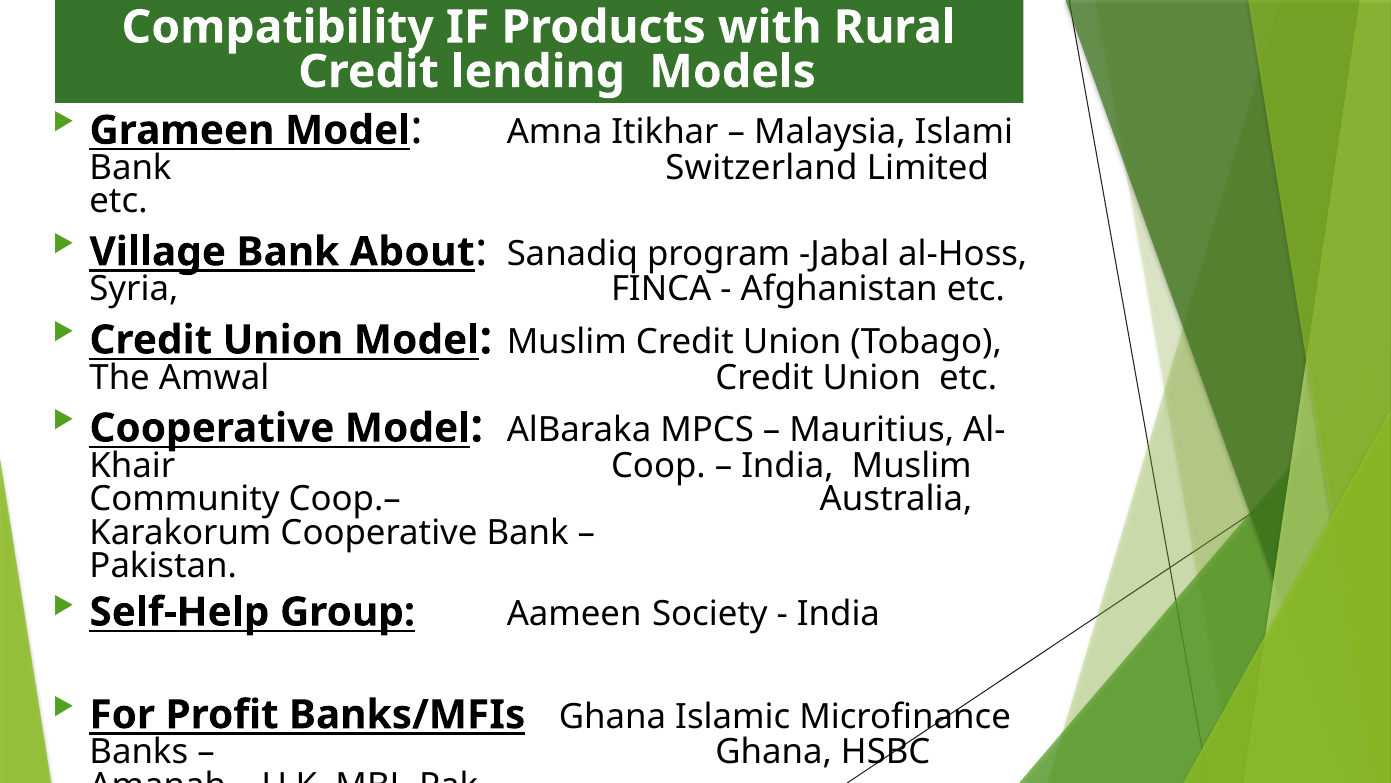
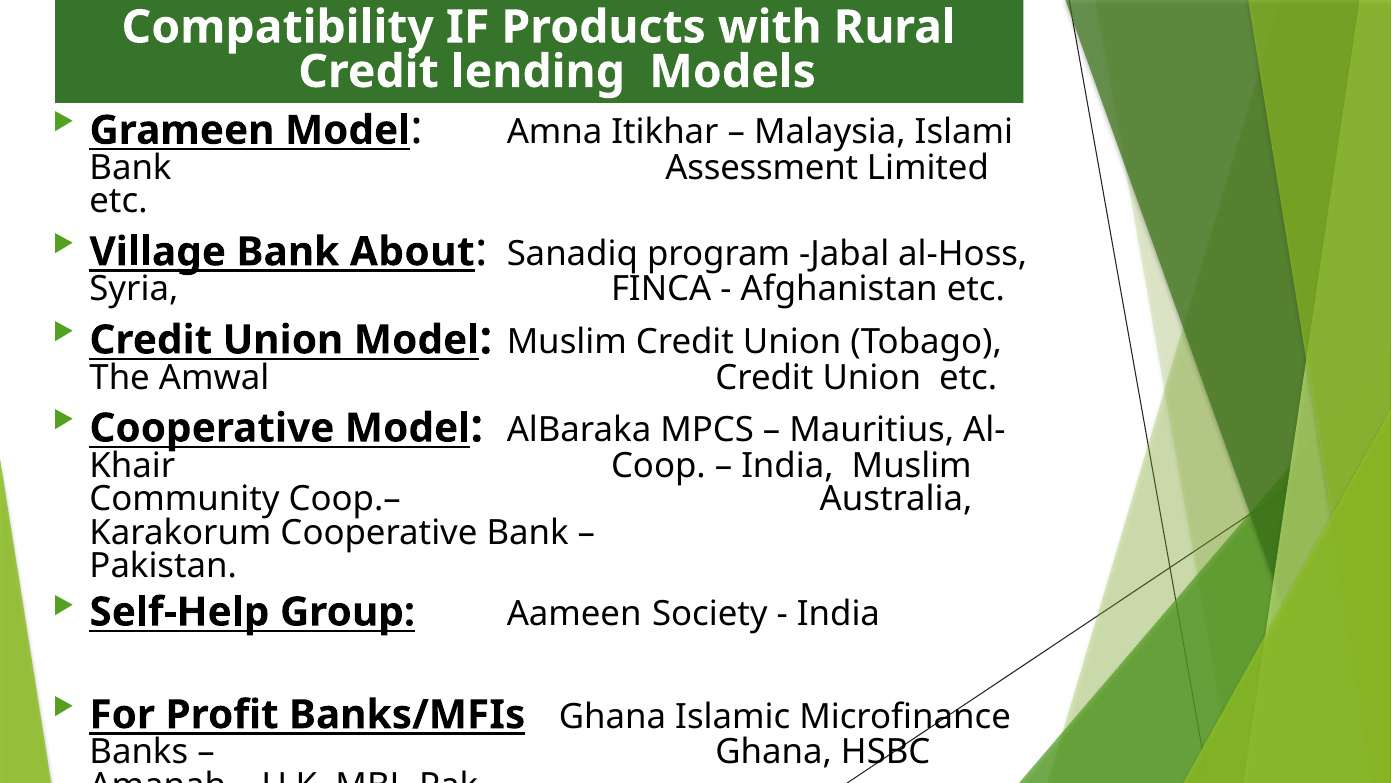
Switzerland: Switzerland -> Assessment
